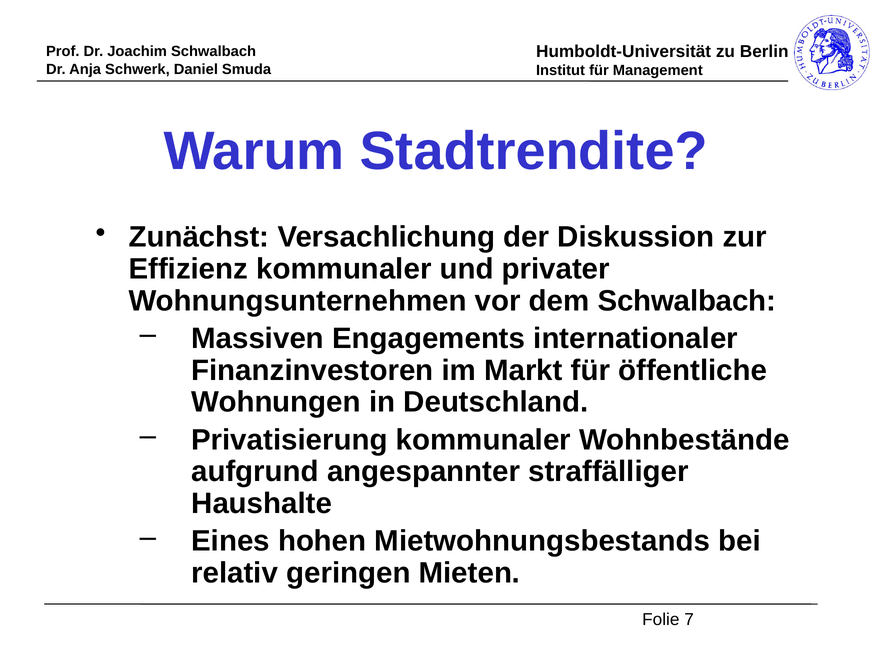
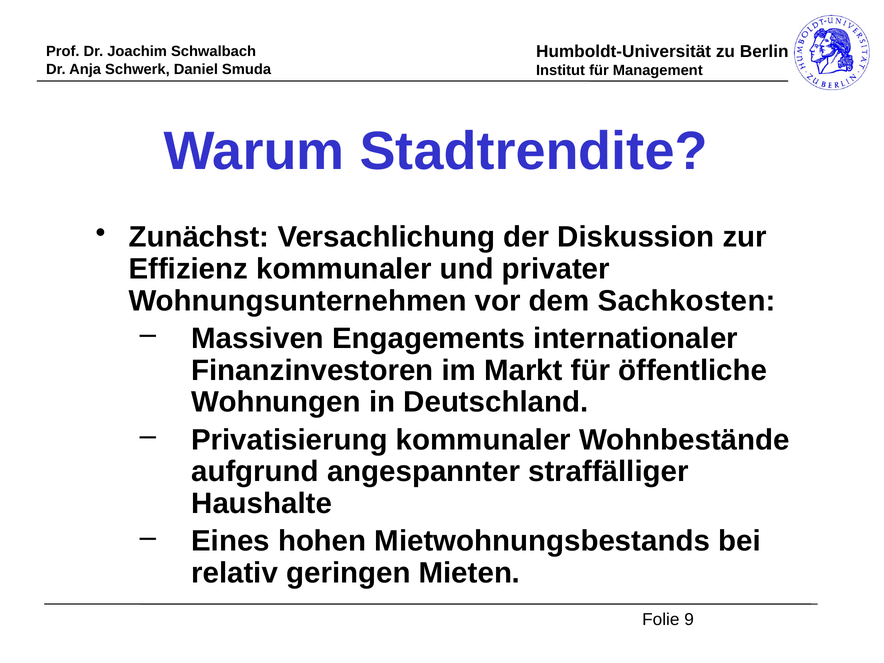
dem Schwalbach: Schwalbach -> Sachkosten
7: 7 -> 9
